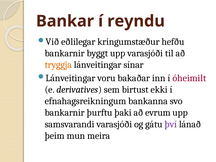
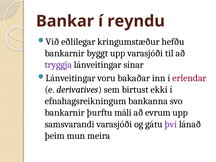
tryggja colour: orange -> purple
óheimilt: óheimilt -> erlendar
þaki: þaki -> máli
